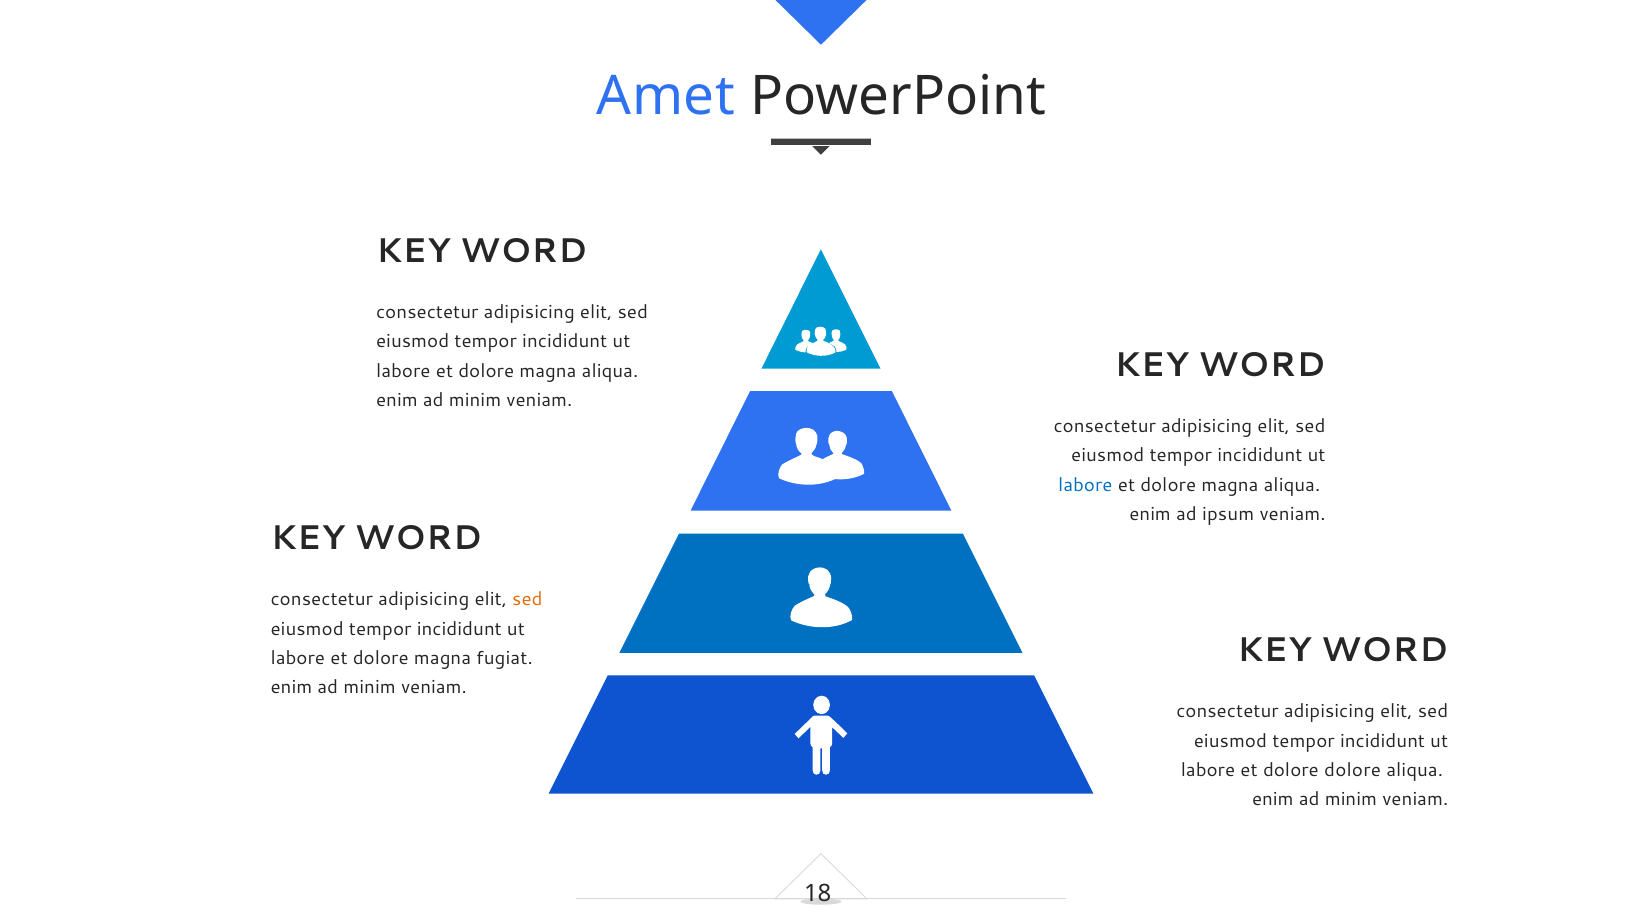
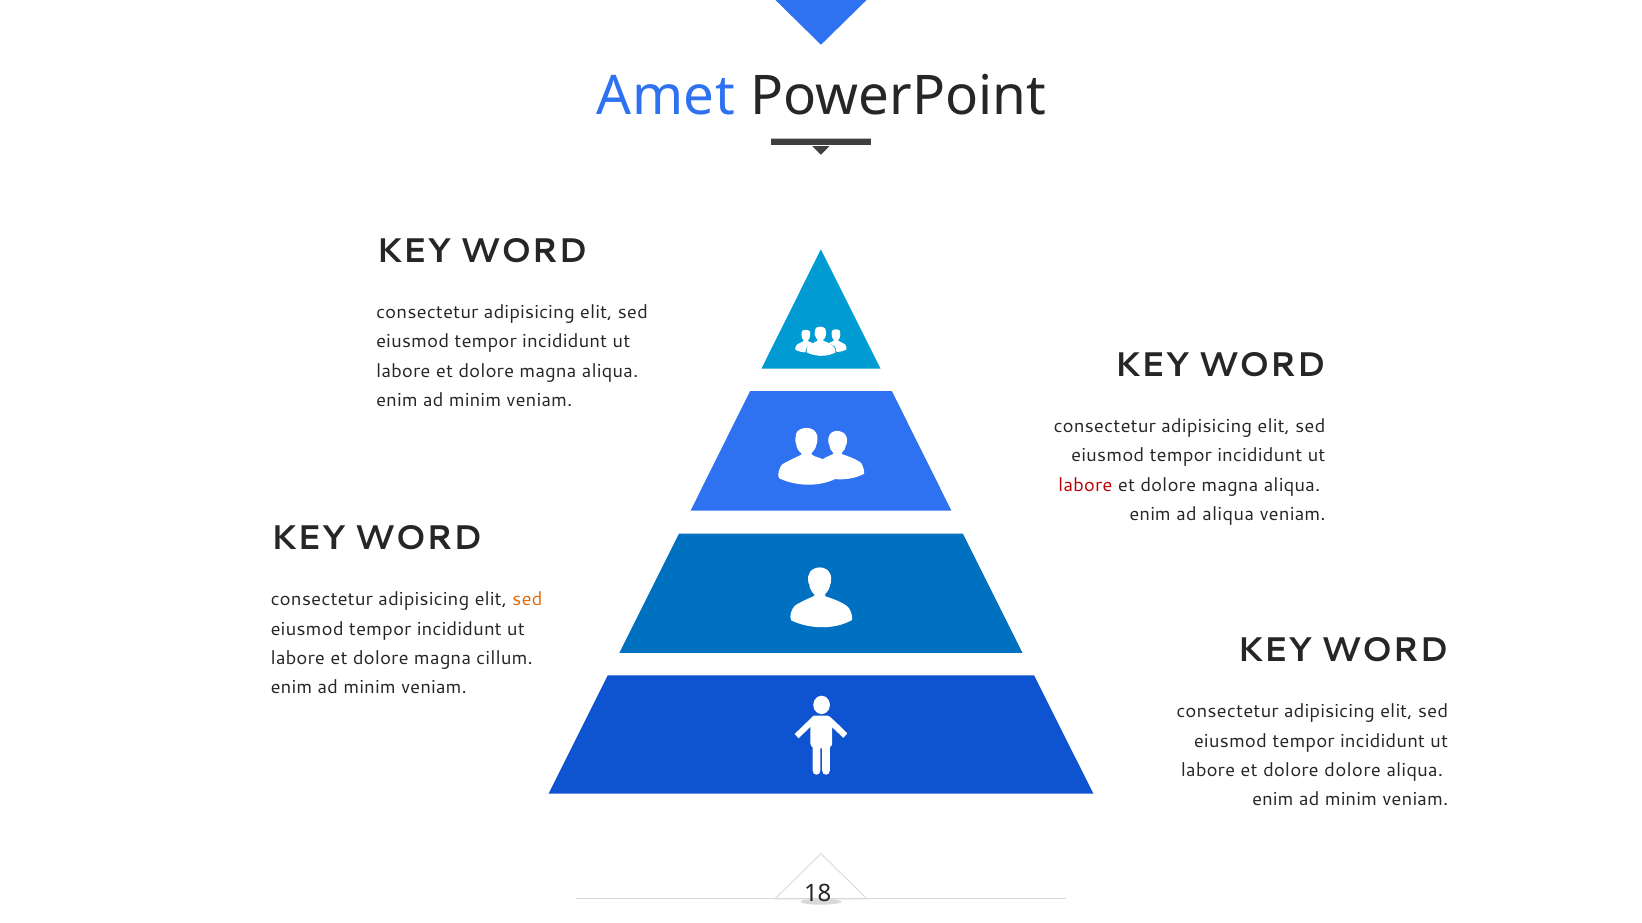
labore at (1085, 485) colour: blue -> red
ad ipsum: ipsum -> aliqua
fugiat: fugiat -> cillum
